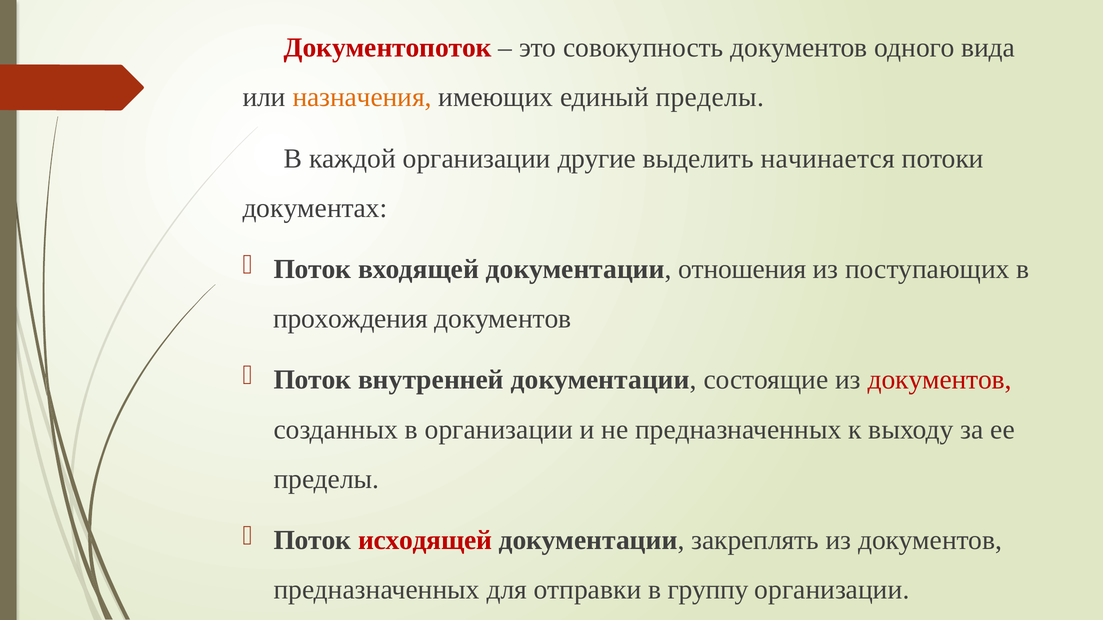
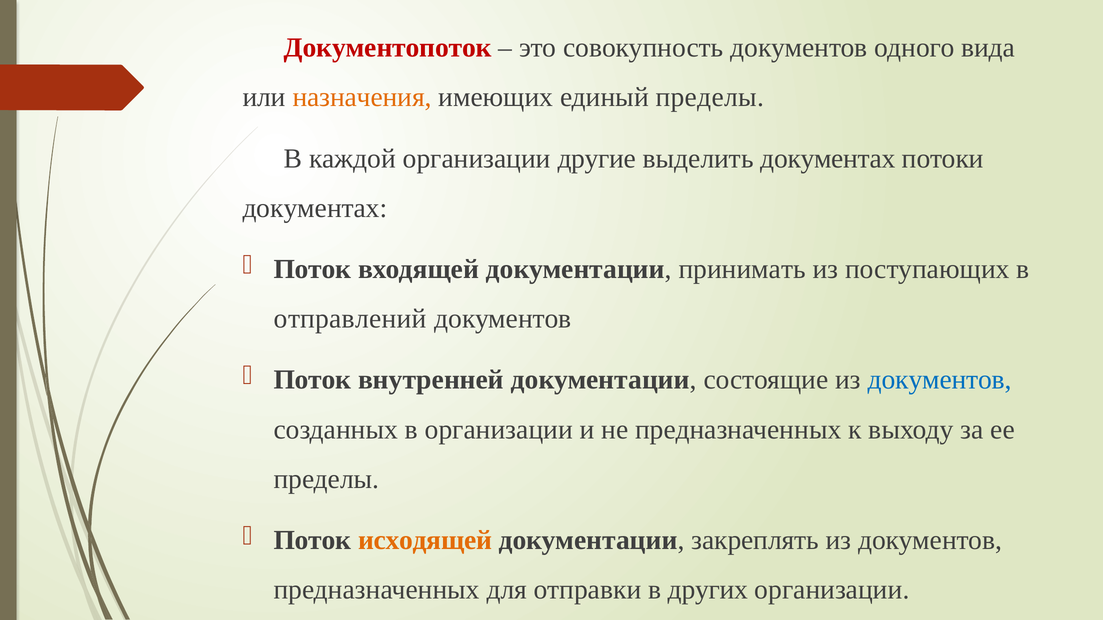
выделить начинается: начинается -> документах
отношения: отношения -> принимать
прохождения: прохождения -> отправлений
документов at (940, 380) colour: red -> blue
исходящей colour: red -> orange
группу: группу -> других
